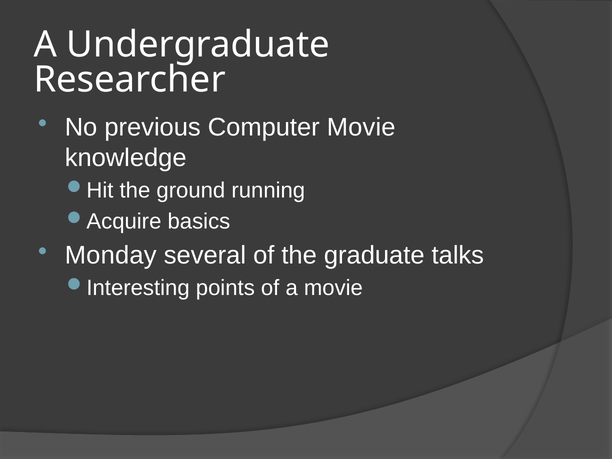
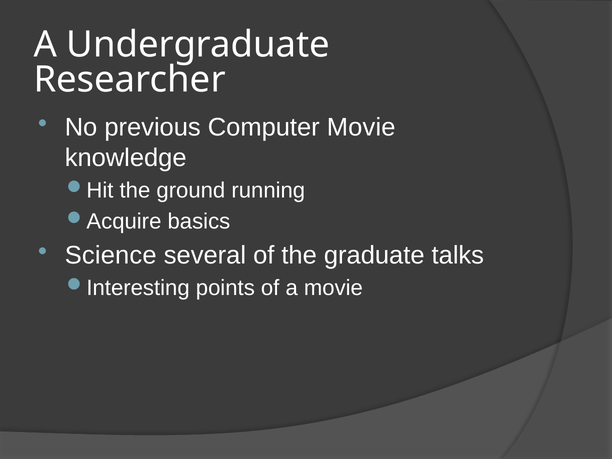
Monday: Monday -> Science
